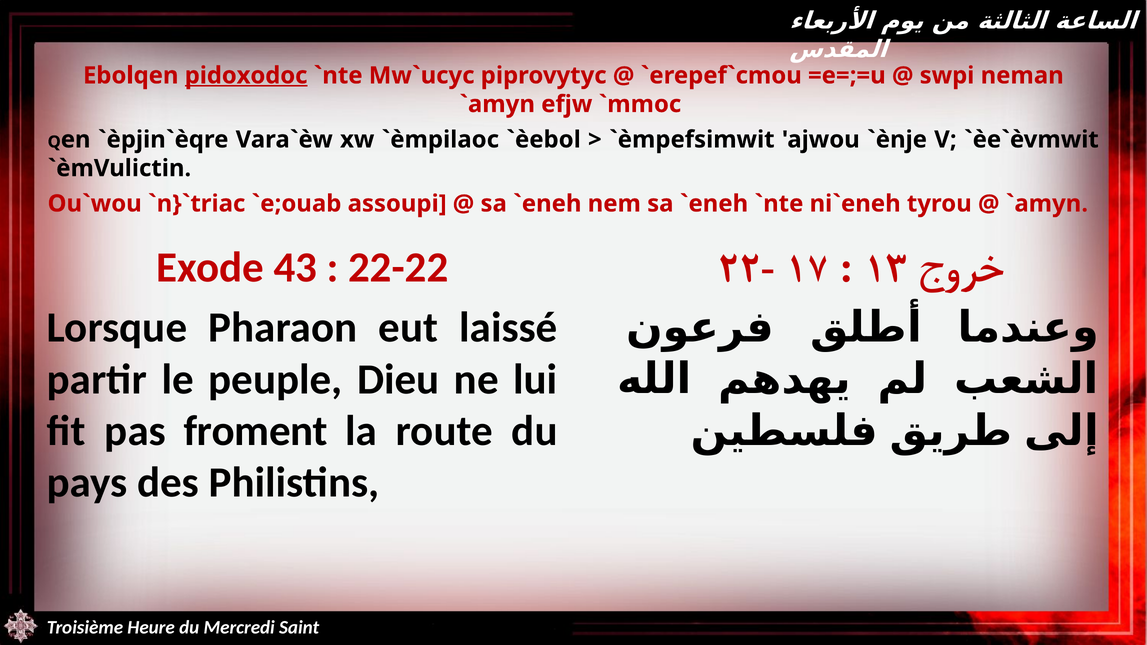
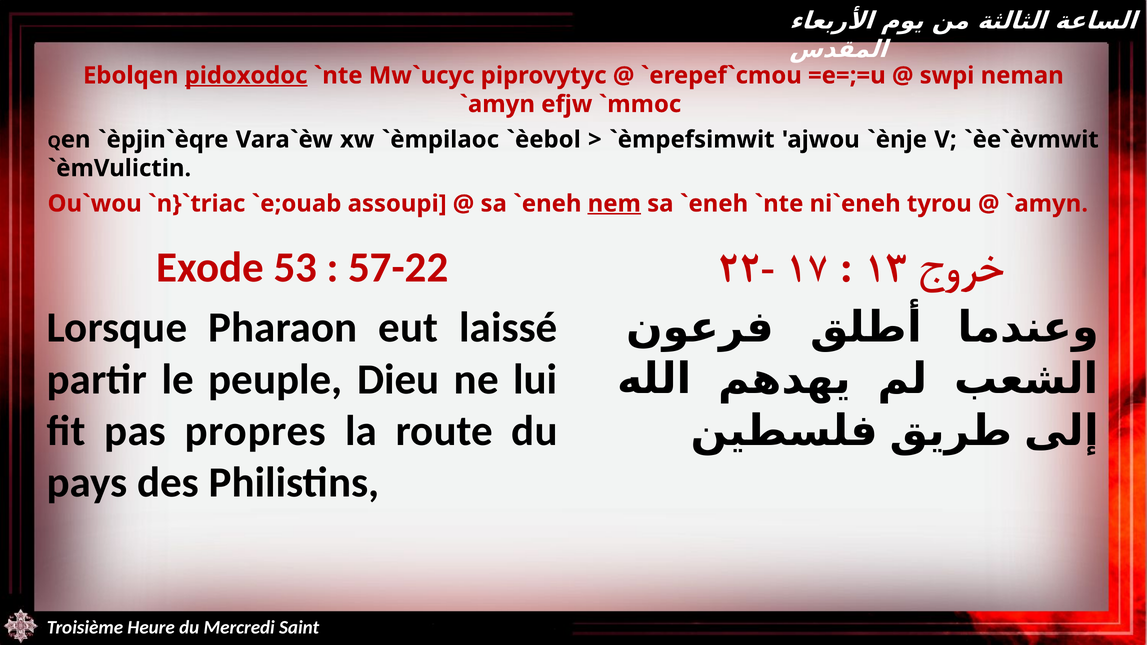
nem underline: none -> present
43: 43 -> 53
22-22: 22-22 -> 57-22
froment: froment -> propres
